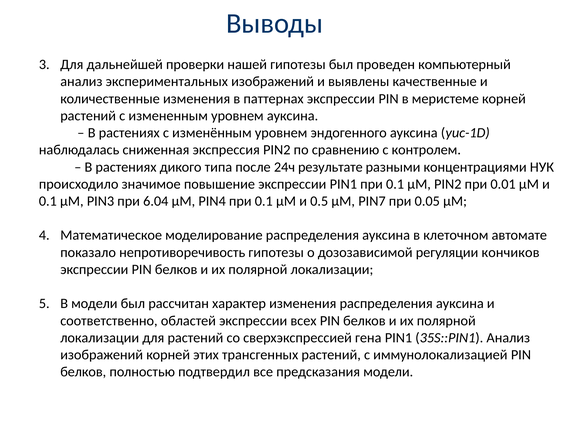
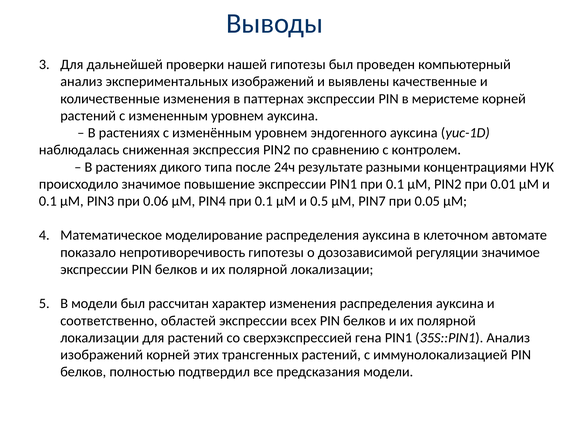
6.04: 6.04 -> 0.06
регуляции кончиков: кончиков -> значимое
